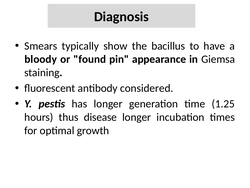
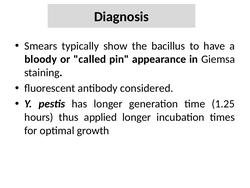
found: found -> called
disease: disease -> applied
